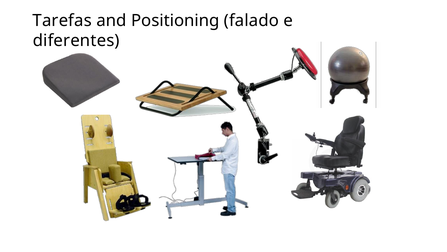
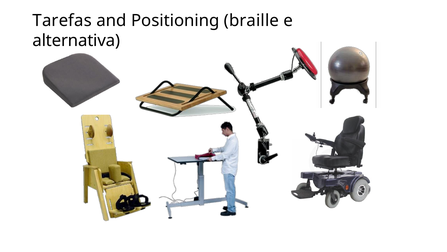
falado: falado -> braille
diferentes: diferentes -> alternativa
